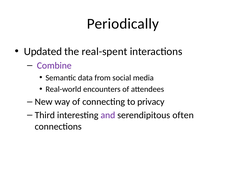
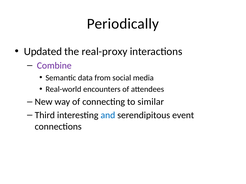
real-spent: real-spent -> real-proxy
privacy: privacy -> similar
and colour: purple -> blue
often: often -> event
